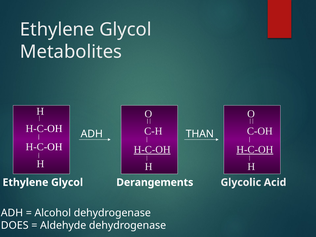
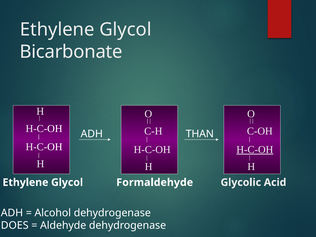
Metabolites: Metabolites -> Bicarbonate
H-C-OH at (152, 150) underline: present -> none
Derangements: Derangements -> Formaldehyde
